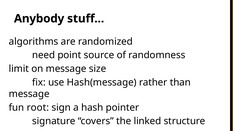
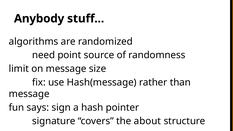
root: root -> says
linked: linked -> about
